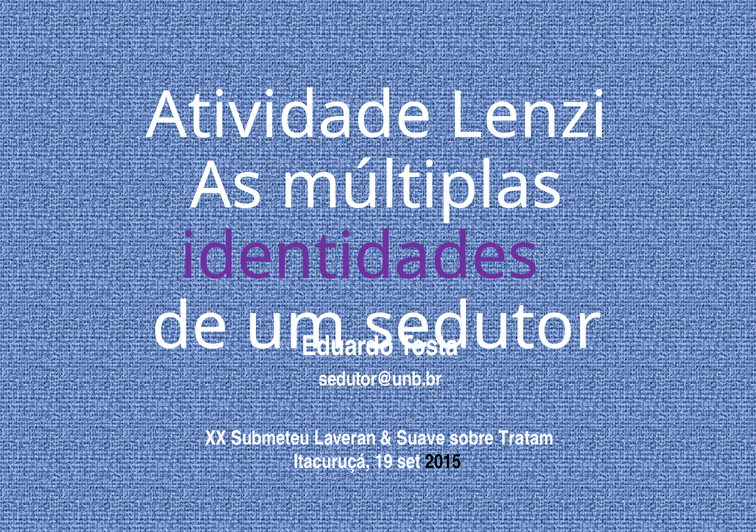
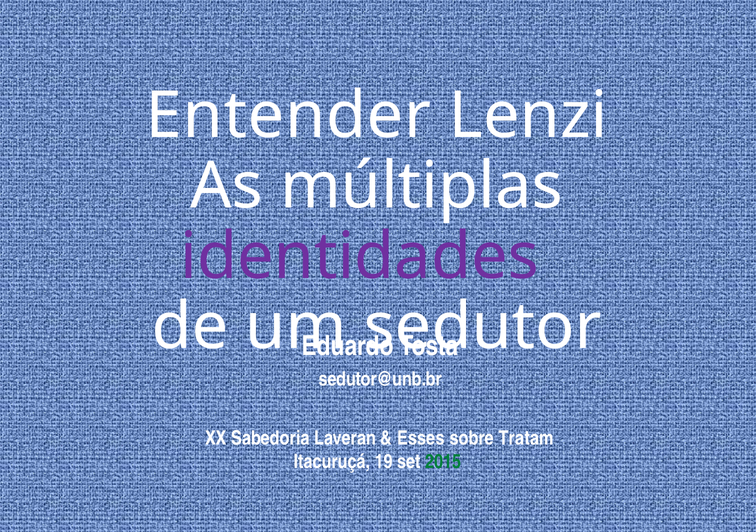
Atividade: Atividade -> Entender
Submeteu: Submeteu -> Sabedoria
Suave: Suave -> Esses
2015 colour: black -> green
